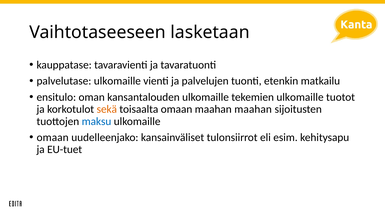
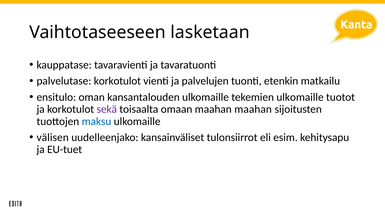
palvelutase ulkomaille: ulkomaille -> korkotulot
sekä colour: orange -> purple
omaan at (53, 138): omaan -> välisen
